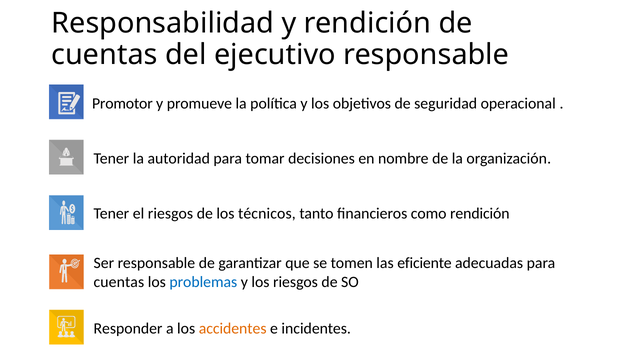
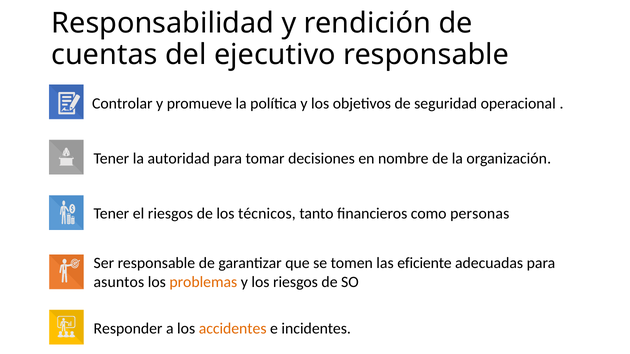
Promotor: Promotor -> Controlar
como rendición: rendición -> personas
cuentas at (119, 282): cuentas -> asuntos
problemas colour: blue -> orange
